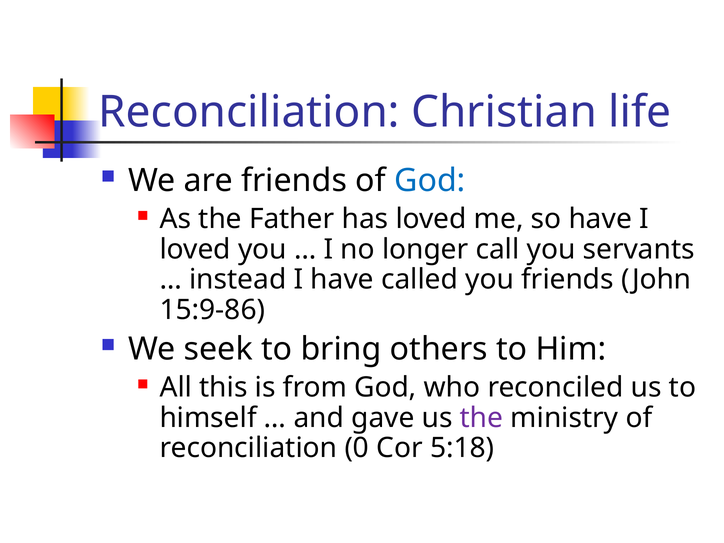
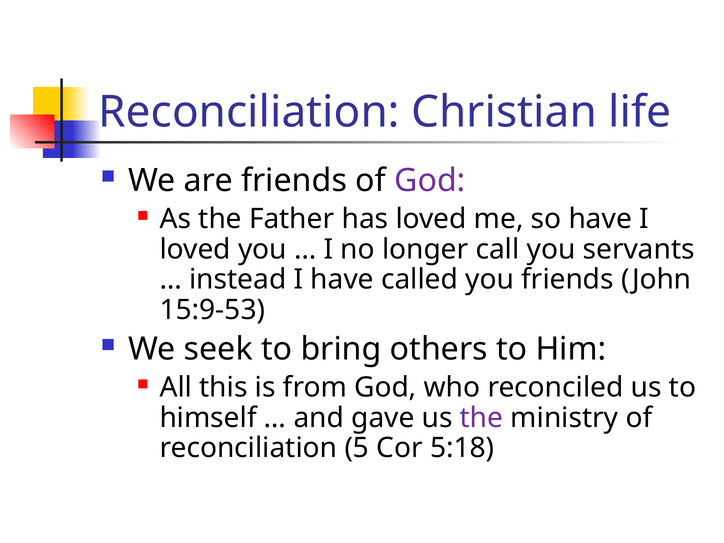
God at (430, 181) colour: blue -> purple
15:9-86: 15:9-86 -> 15:9-53
0: 0 -> 5
